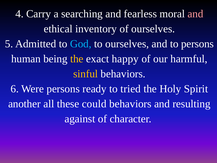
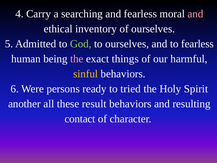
God colour: light blue -> light green
to persons: persons -> fearless
the at (77, 59) colour: yellow -> pink
happy: happy -> things
could: could -> result
against: against -> contact
